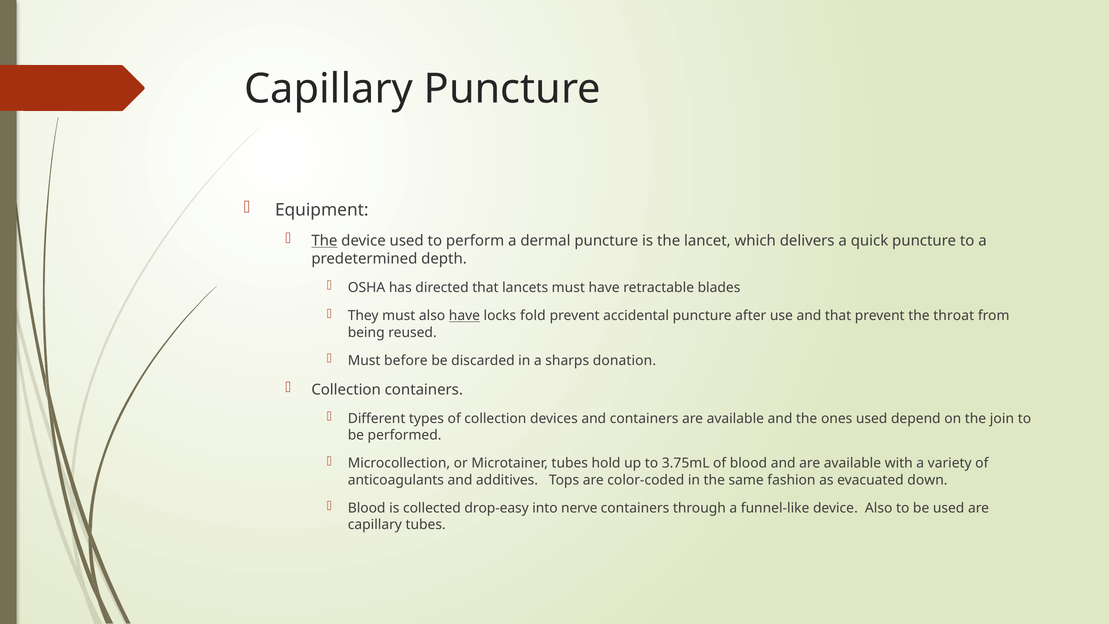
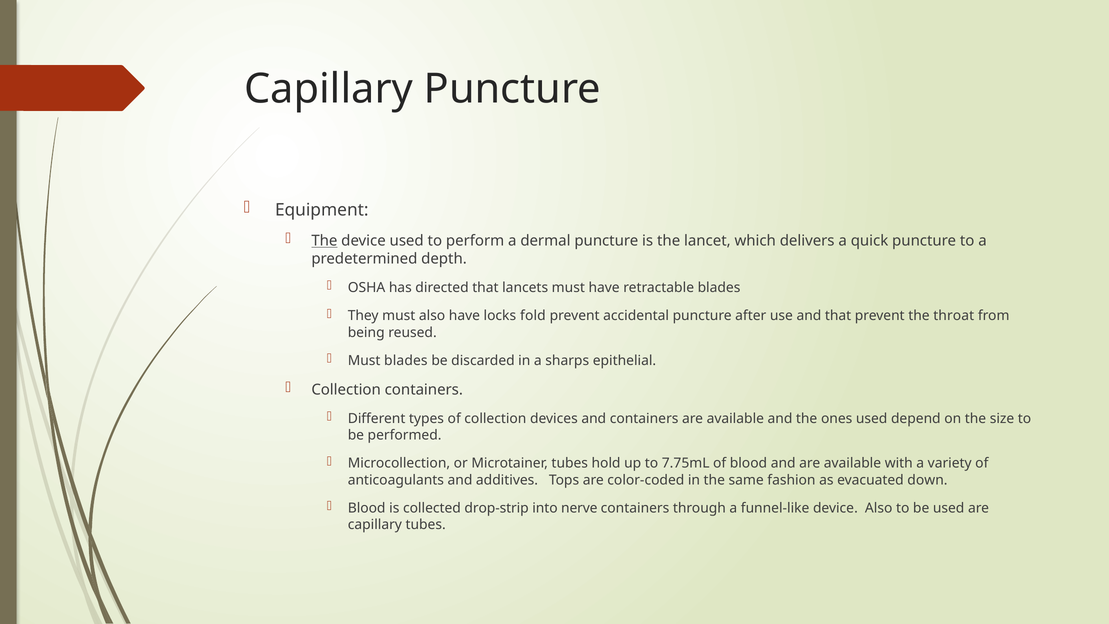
have at (464, 316) underline: present -> none
Must before: before -> blades
donation: donation -> epithelial
join: join -> size
3.75mL: 3.75mL -> 7.75mL
drop-easy: drop-easy -> drop-strip
